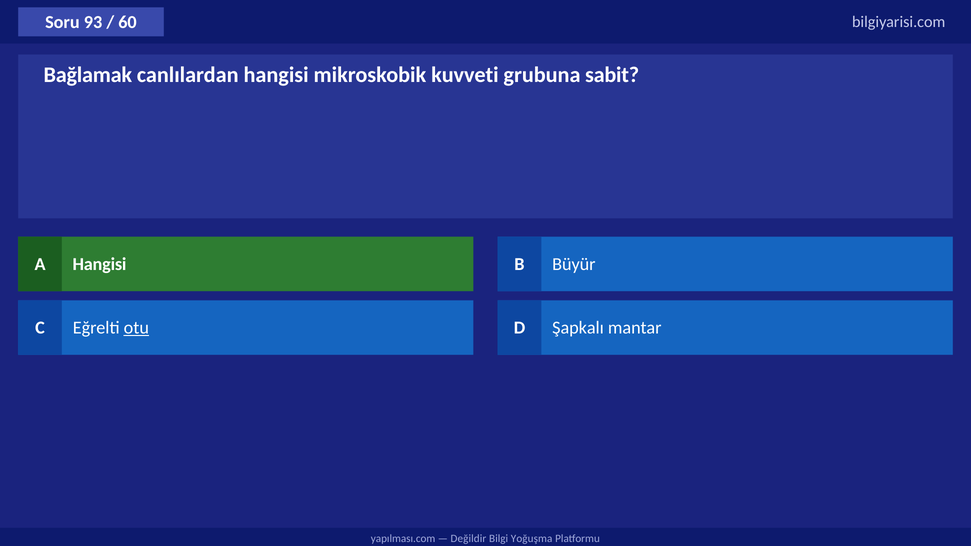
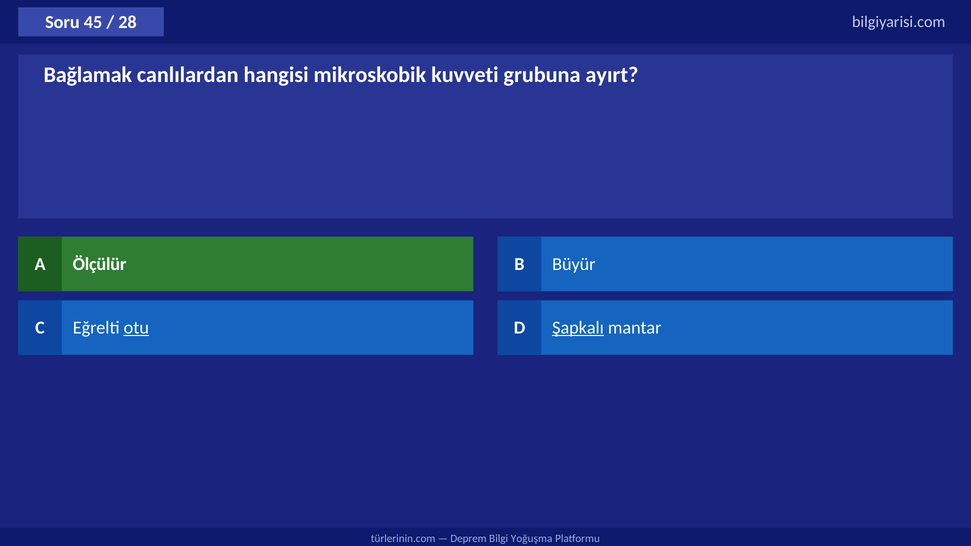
93: 93 -> 45
60: 60 -> 28
sabit: sabit -> ayırt
A Hangisi: Hangisi -> Ölçülür
Şapkalı underline: none -> present
yapılması.com: yapılması.com -> türlerinin.com
Değildir: Değildir -> Deprem
